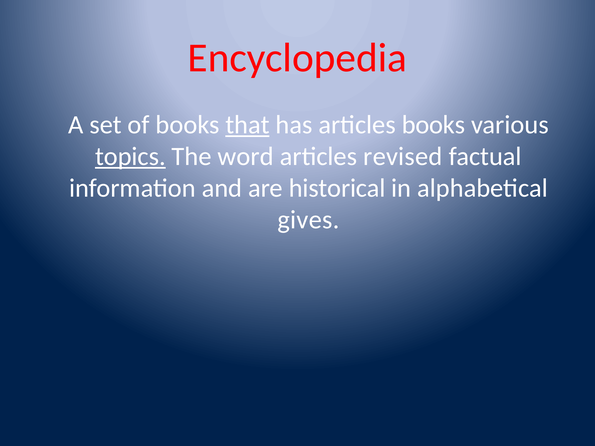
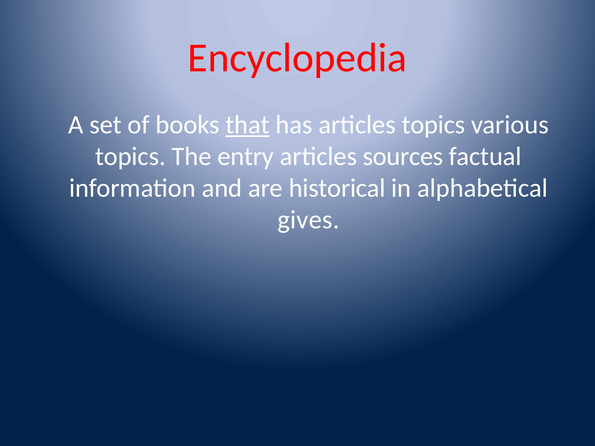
articles books: books -> topics
topics at (130, 157) underline: present -> none
word: word -> entry
revised: revised -> sources
